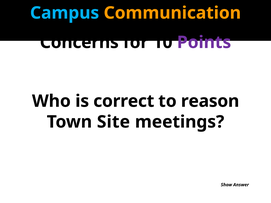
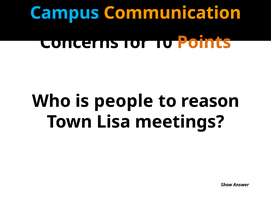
Points colour: purple -> orange
correct: correct -> people
Site: Site -> Lisa
